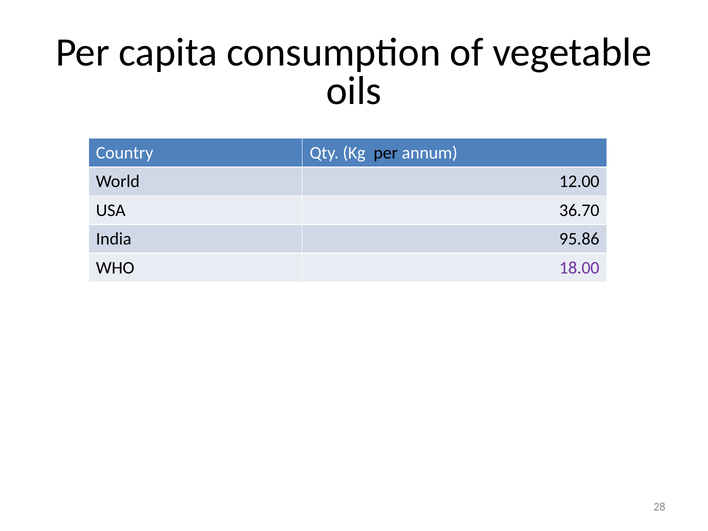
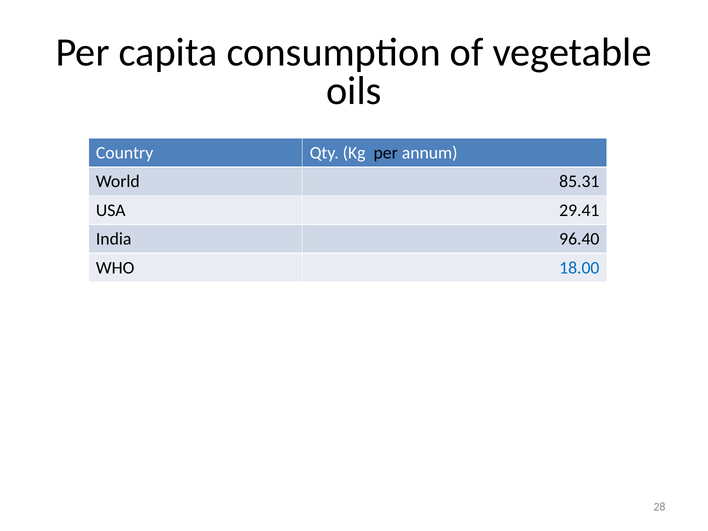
12.00: 12.00 -> 85.31
36.70: 36.70 -> 29.41
95.86: 95.86 -> 96.40
18.00 colour: purple -> blue
